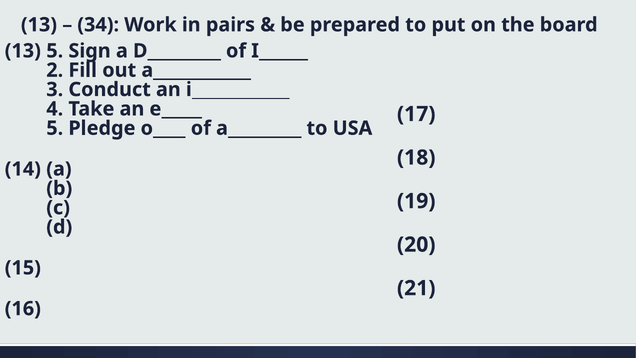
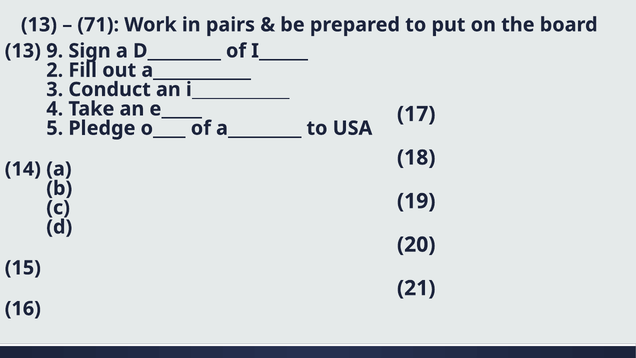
34: 34 -> 71
13 5: 5 -> 9
